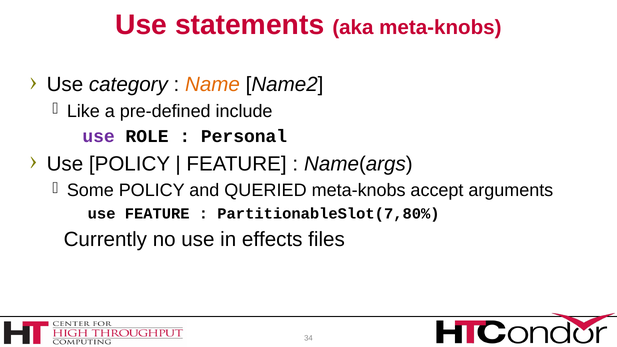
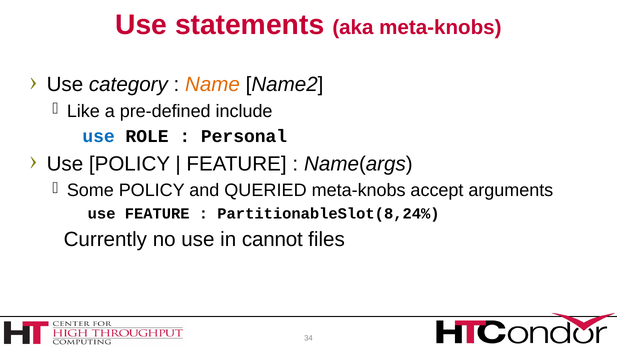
use at (99, 136) colour: purple -> blue
PartitionableSlot(7,80%: PartitionableSlot(7,80% -> PartitionableSlot(8,24%
effects: effects -> cannot
